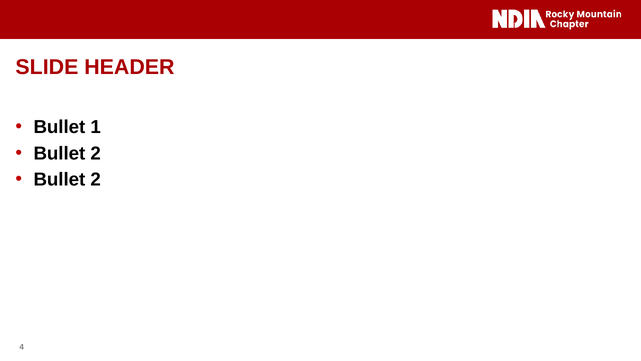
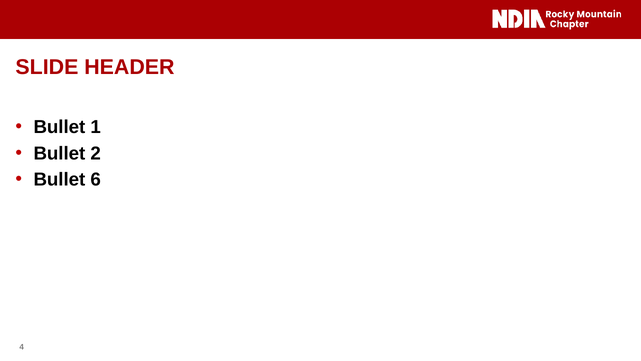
2 at (96, 180): 2 -> 6
